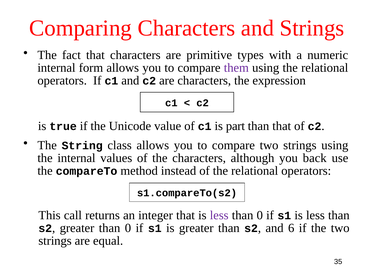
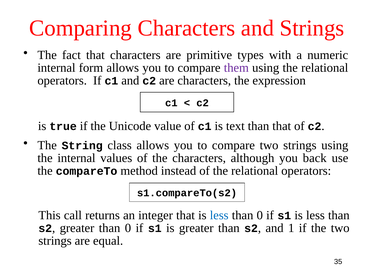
part: part -> text
less at (219, 216) colour: purple -> blue
6: 6 -> 1
